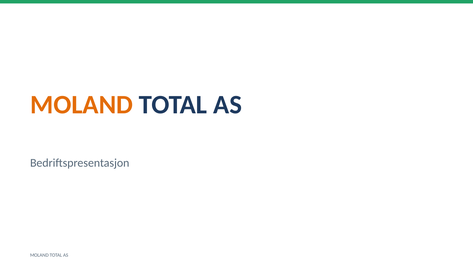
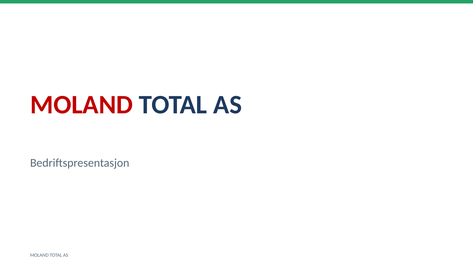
MOLAND at (82, 105) colour: orange -> red
